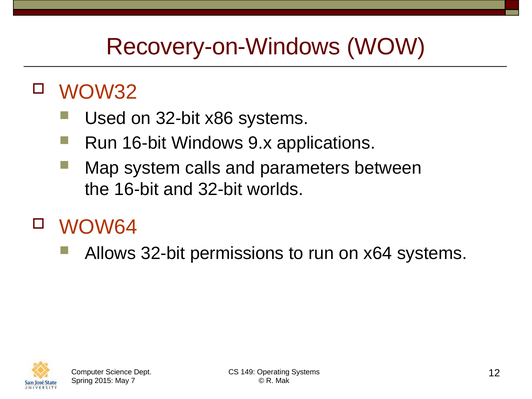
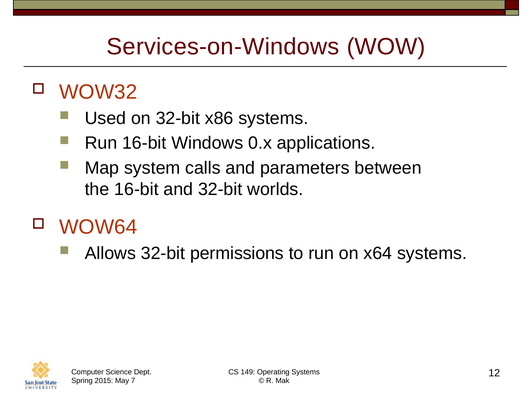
Recovery-on-Windows: Recovery-on-Windows -> Services-on-Windows
9.x: 9.x -> 0.x
